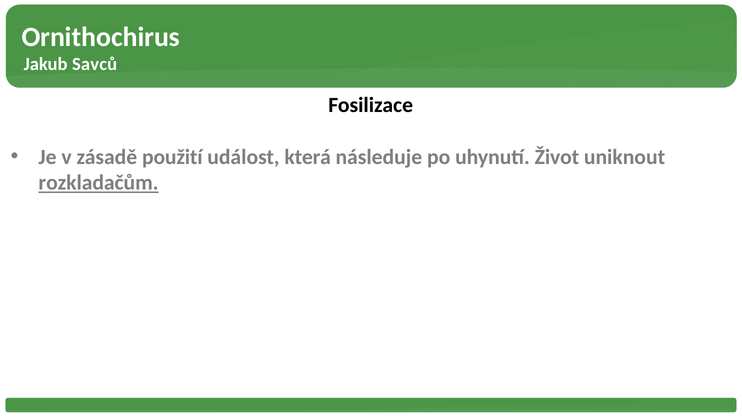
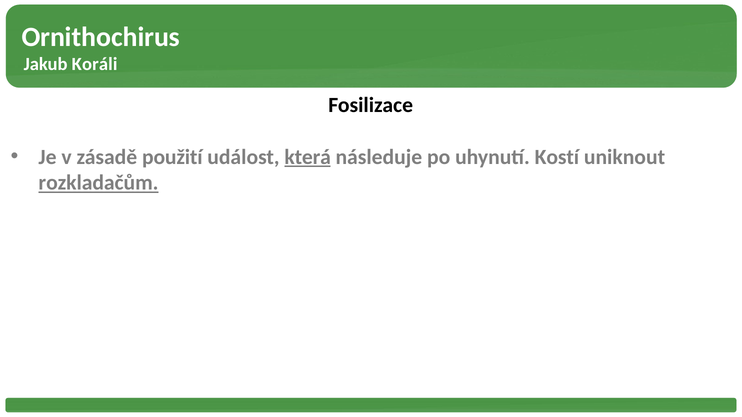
Savců: Savců -> Koráli
která underline: none -> present
Život: Život -> Kostí
